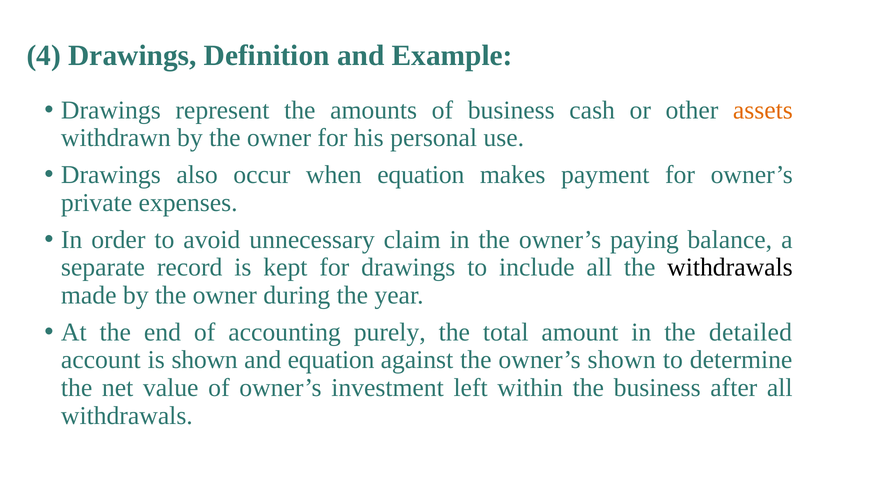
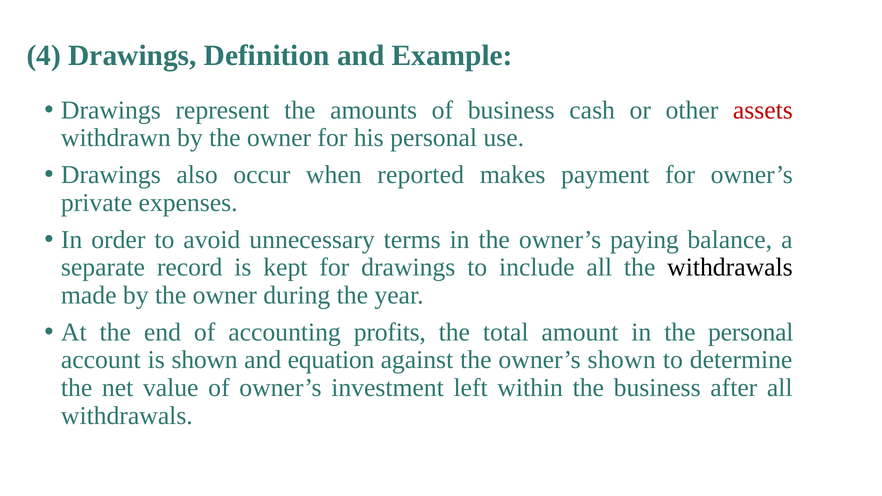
assets colour: orange -> red
when equation: equation -> reported
claim: claim -> terms
purely: purely -> profits
the detailed: detailed -> personal
